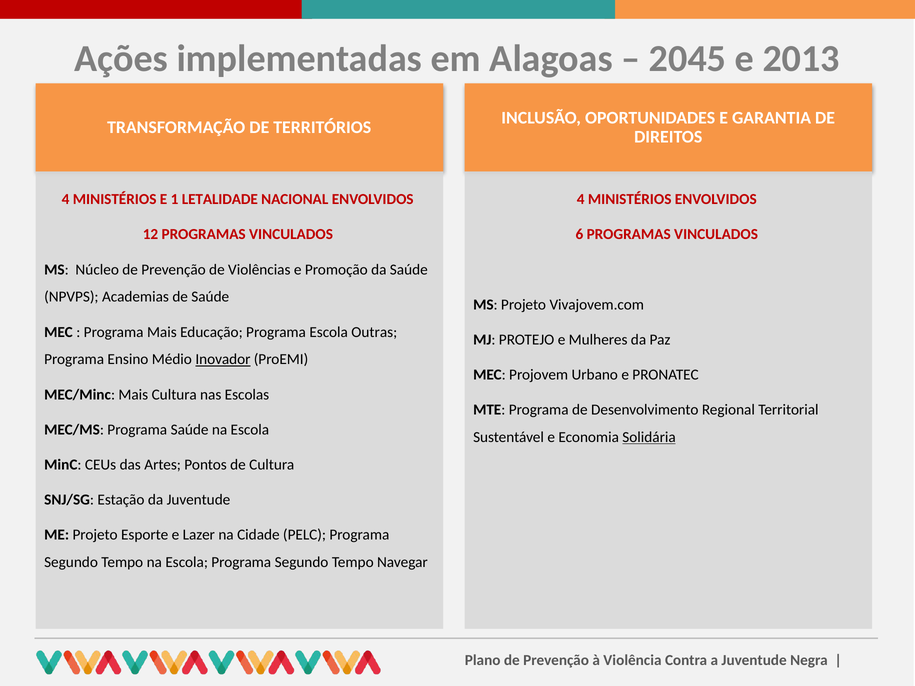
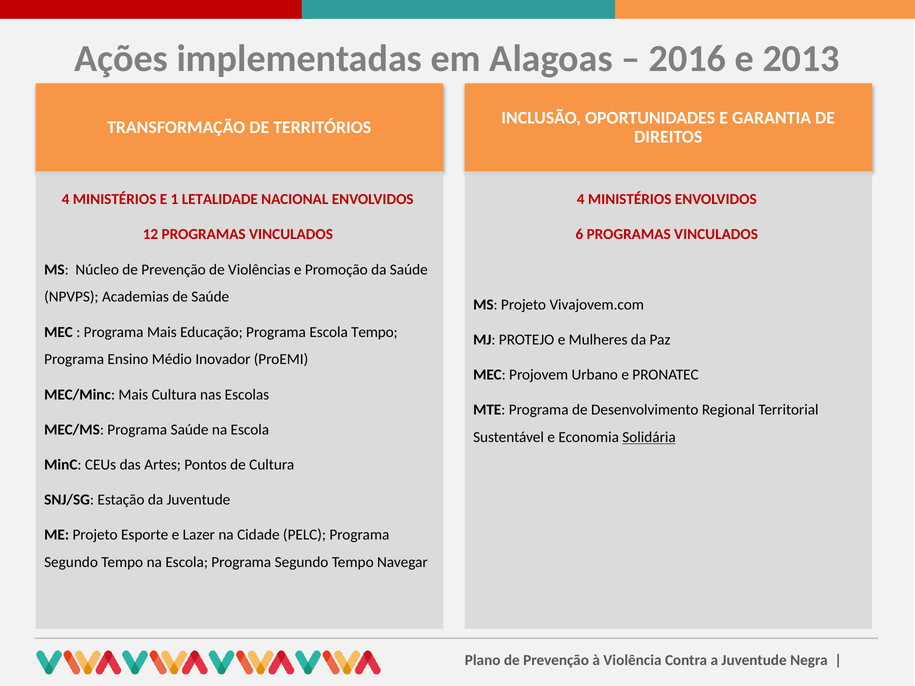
2045: 2045 -> 2016
Escola Outras: Outras -> Tempo
Inovador underline: present -> none
